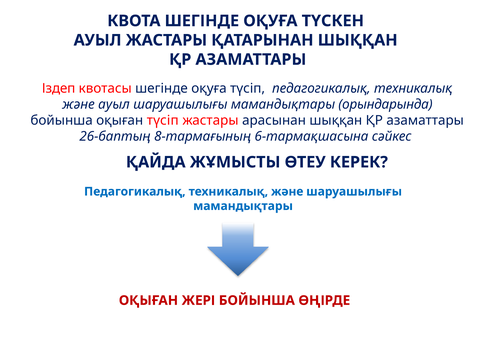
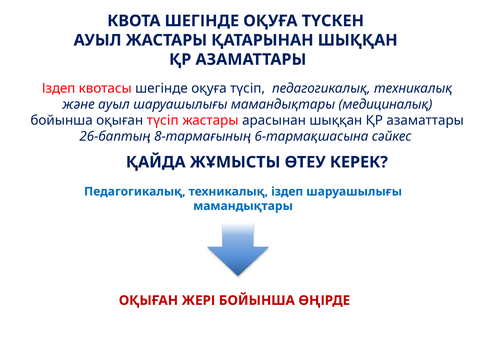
орындарында: орындарында -> медициналық
және at (287, 192): және -> іздеп
